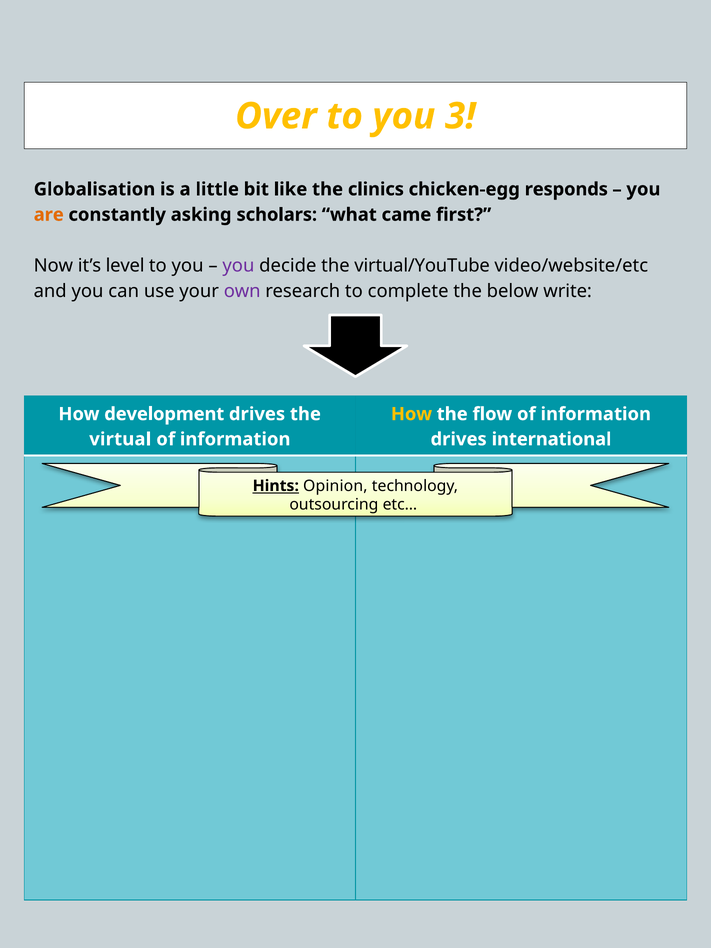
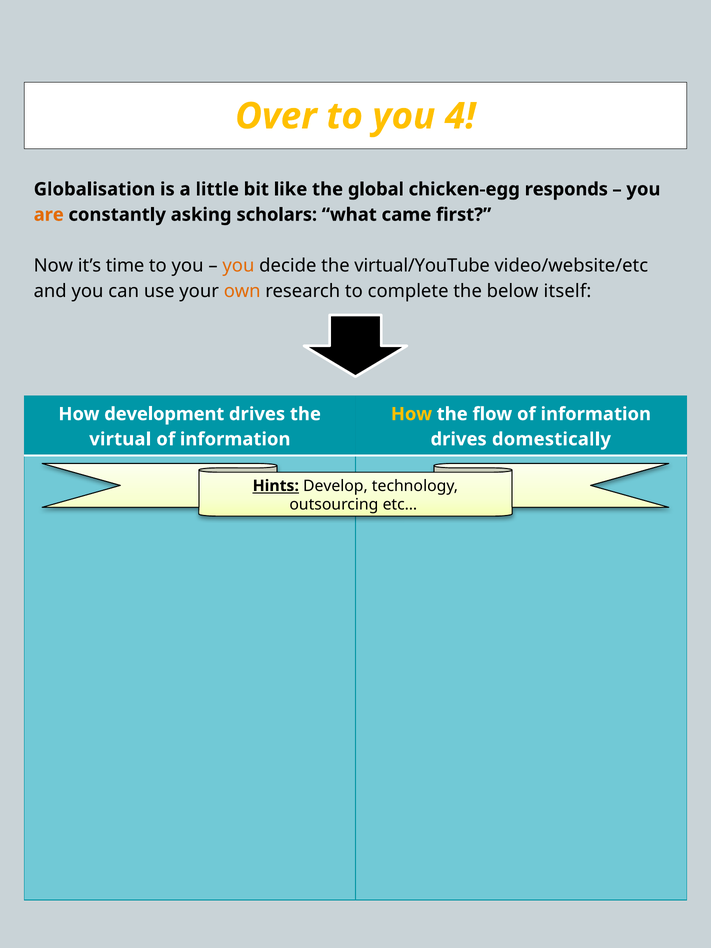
3: 3 -> 4
clinics: clinics -> global
level: level -> time
you at (238, 266) colour: purple -> orange
own colour: purple -> orange
write: write -> itself
international: international -> domestically
Opinion: Opinion -> Develop
